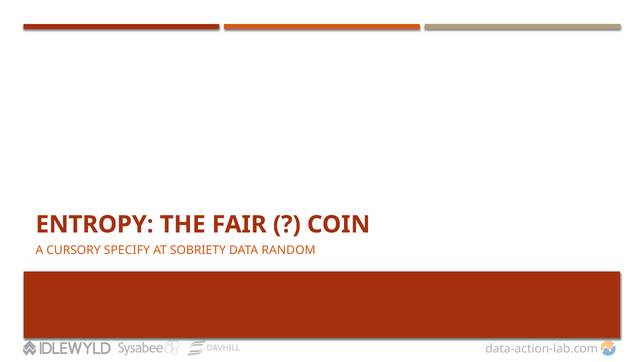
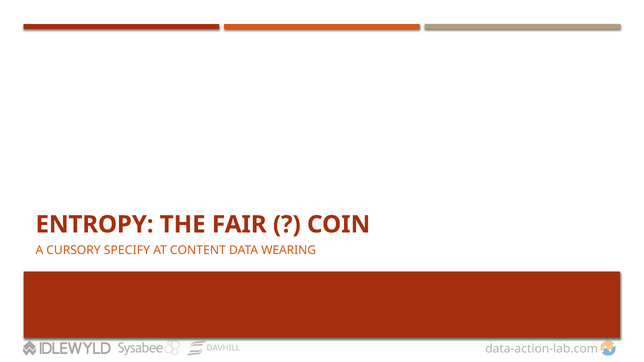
SOBRIETY: SOBRIETY -> CONTENT
RANDOM: RANDOM -> WEARING
